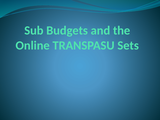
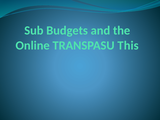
Sets: Sets -> This
